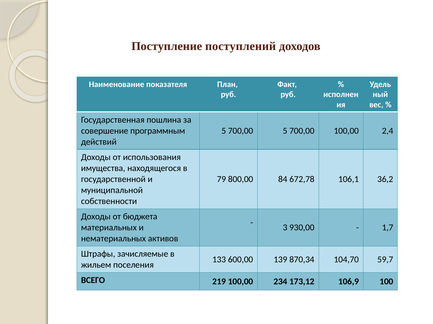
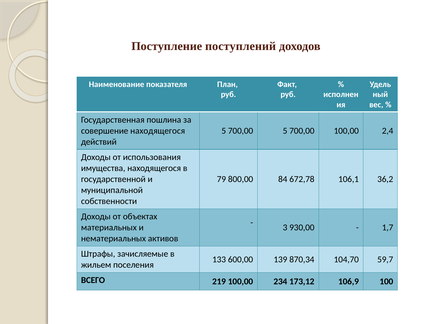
совершение программным: программным -> находящегося
бюджета: бюджета -> объектах
